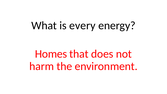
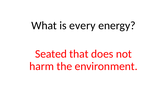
Homes: Homes -> Seated
